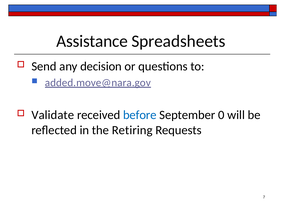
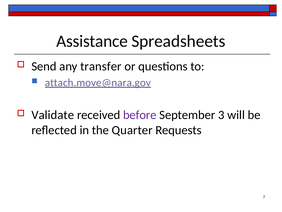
decision: decision -> transfer
added.move@nara.gov: added.move@nara.gov -> attach.move@nara.gov
before colour: blue -> purple
0: 0 -> 3
Retiring: Retiring -> Quarter
